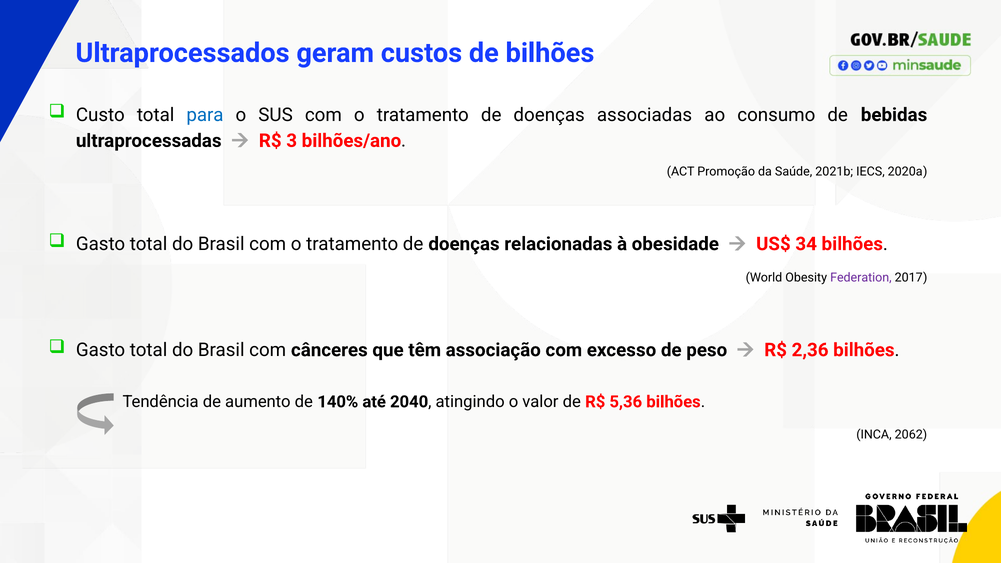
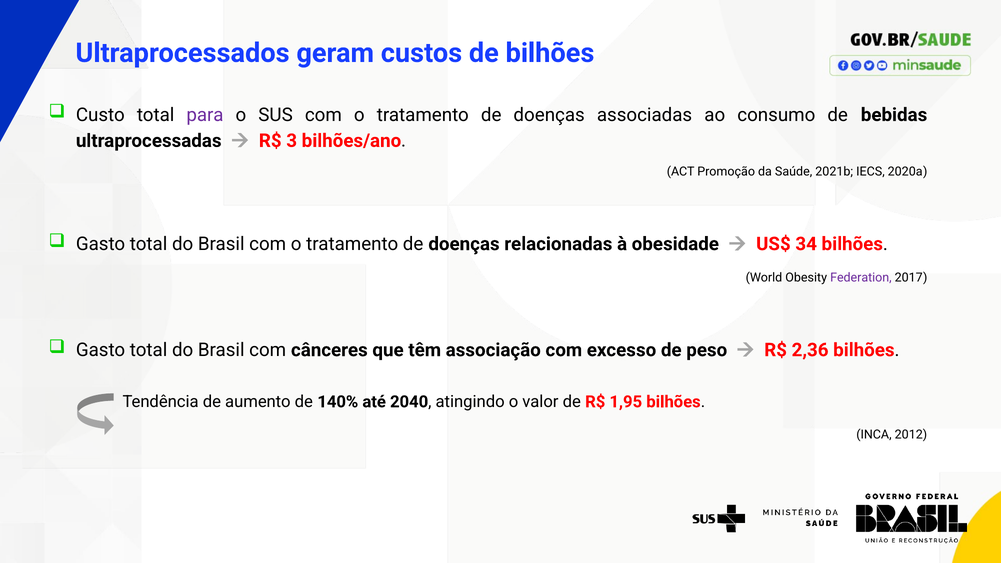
para colour: blue -> purple
5,36: 5,36 -> 1,95
2062: 2062 -> 2012
